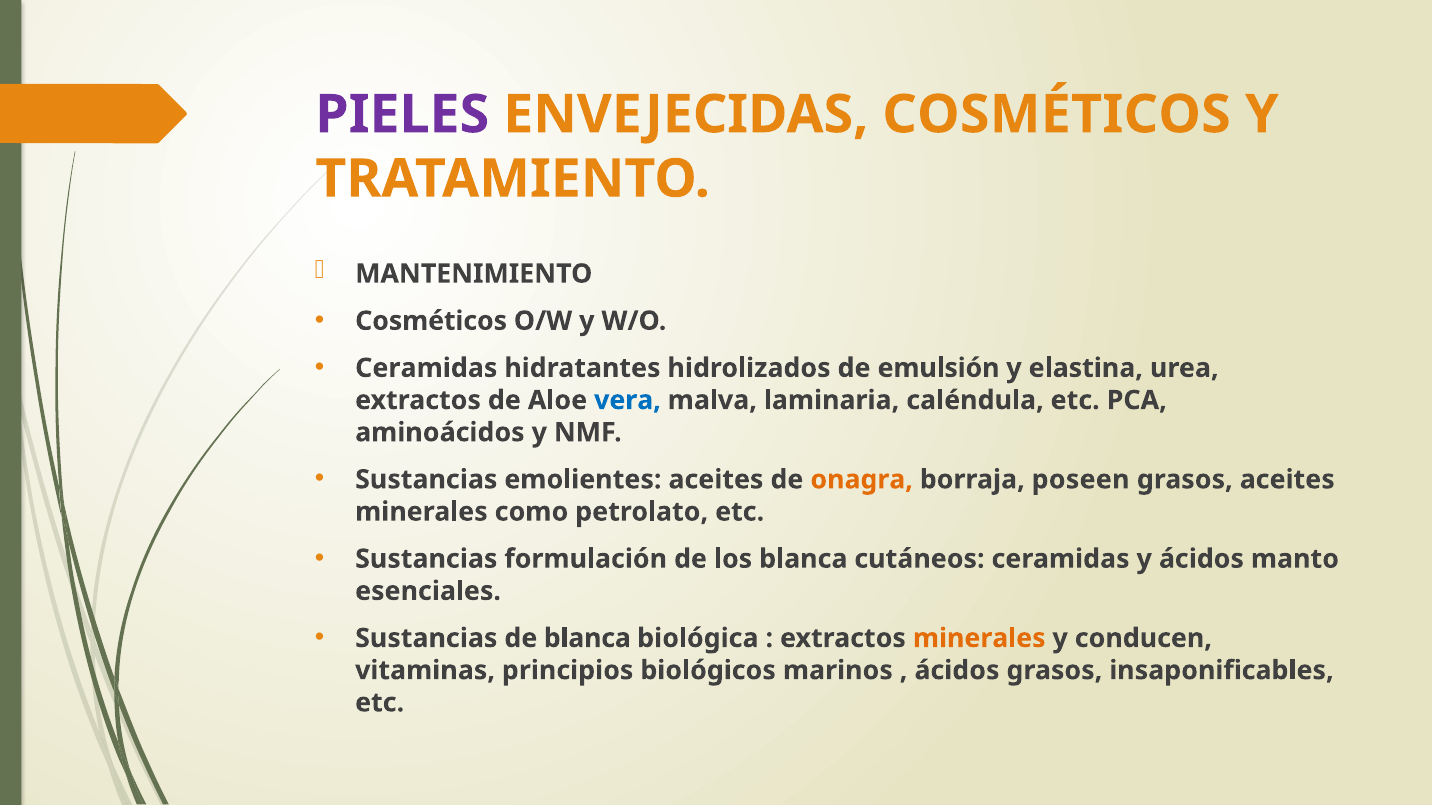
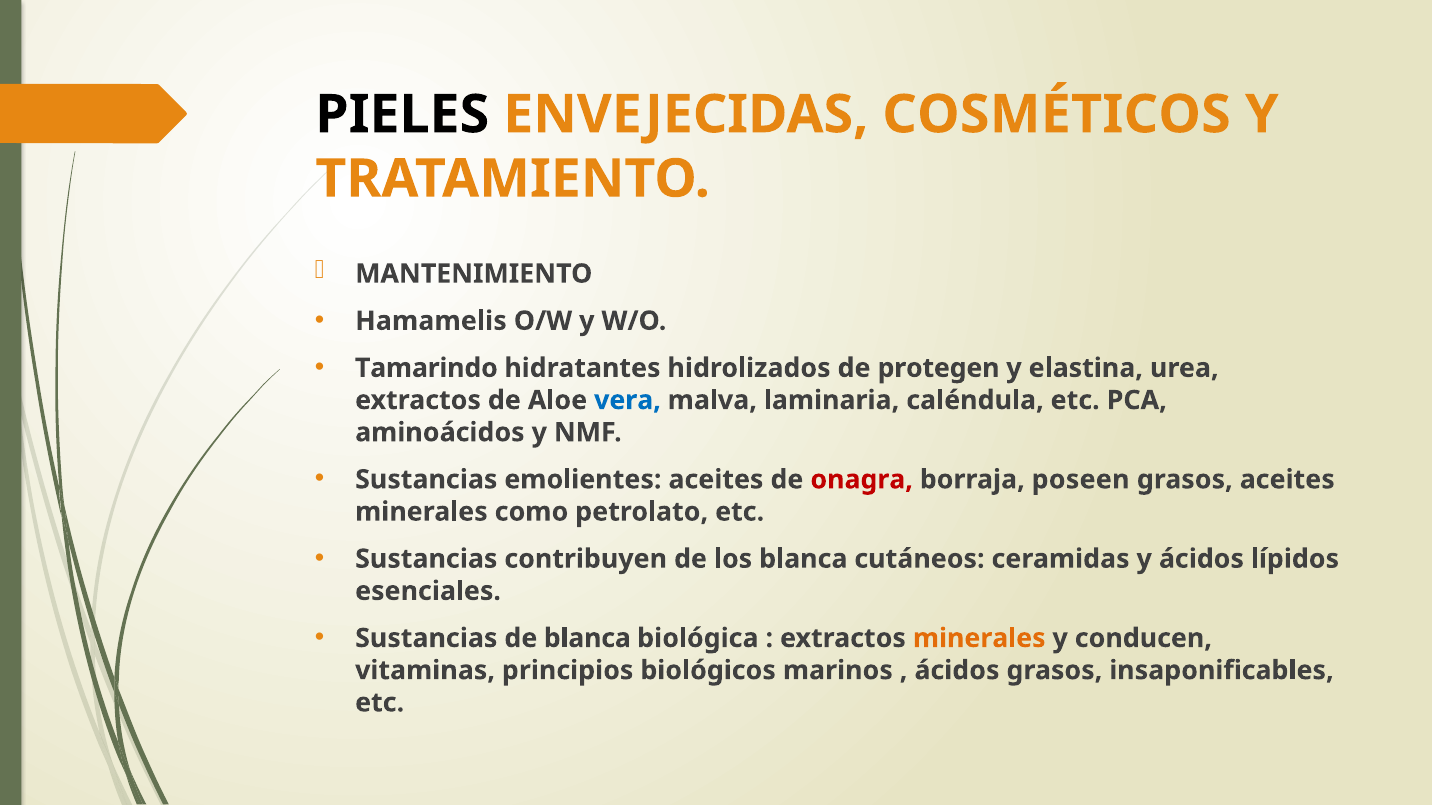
PIELES colour: purple -> black
Cosméticos at (431, 321): Cosméticos -> Hamamelis
Ceramidas at (426, 368): Ceramidas -> Tamarindo
emulsión: emulsión -> protegen
onagra colour: orange -> red
formulación: formulación -> contribuyen
manto: manto -> lípidos
